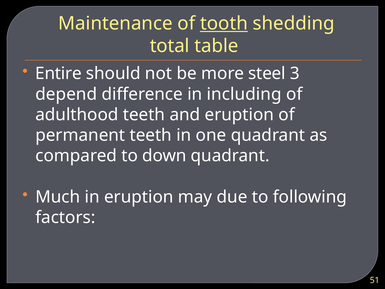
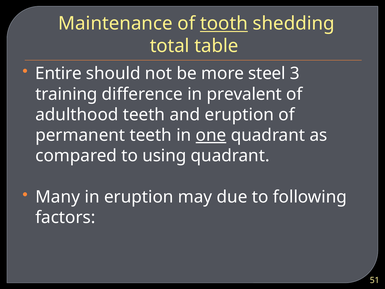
depend: depend -> training
including: including -> prevalent
one underline: none -> present
down: down -> using
Much: Much -> Many
